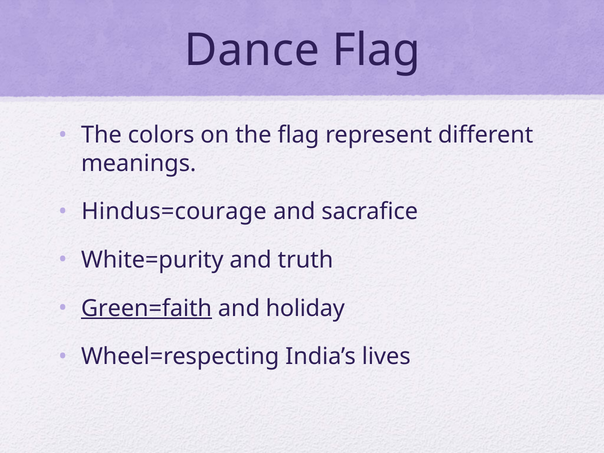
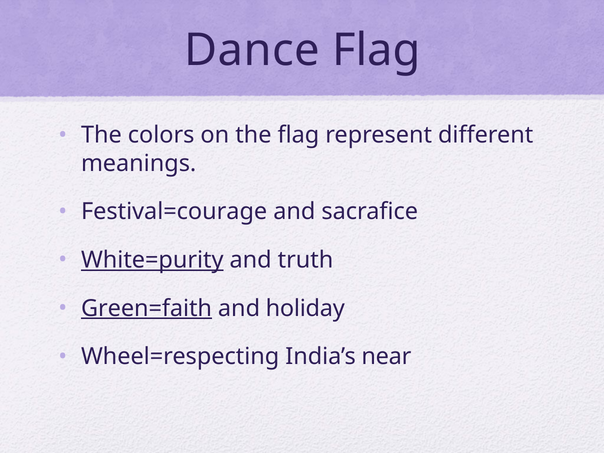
Hindus=courage: Hindus=courage -> Festival=courage
White=purity underline: none -> present
lives: lives -> near
